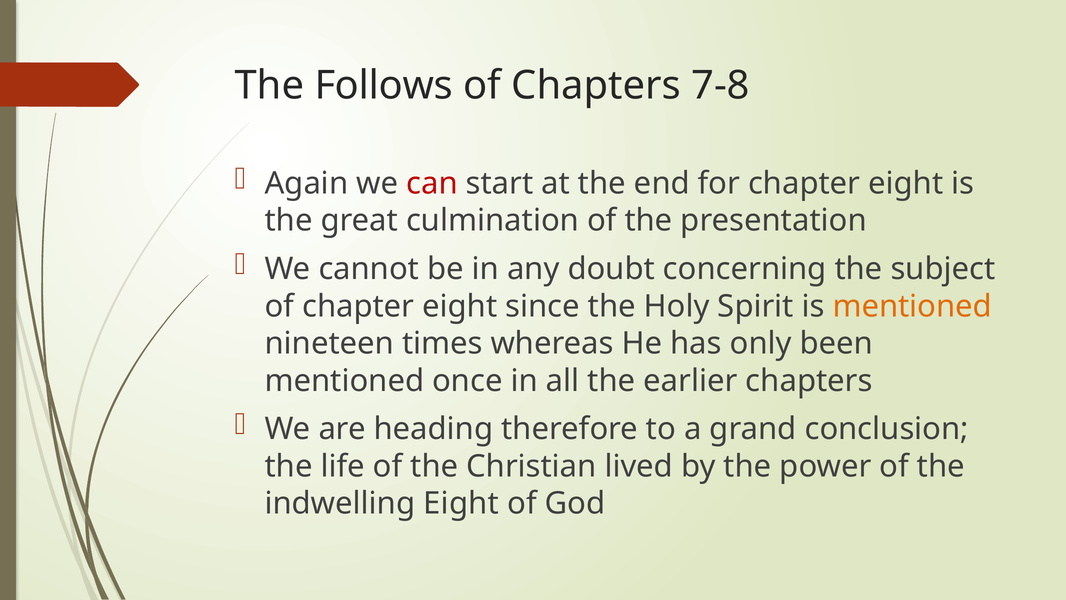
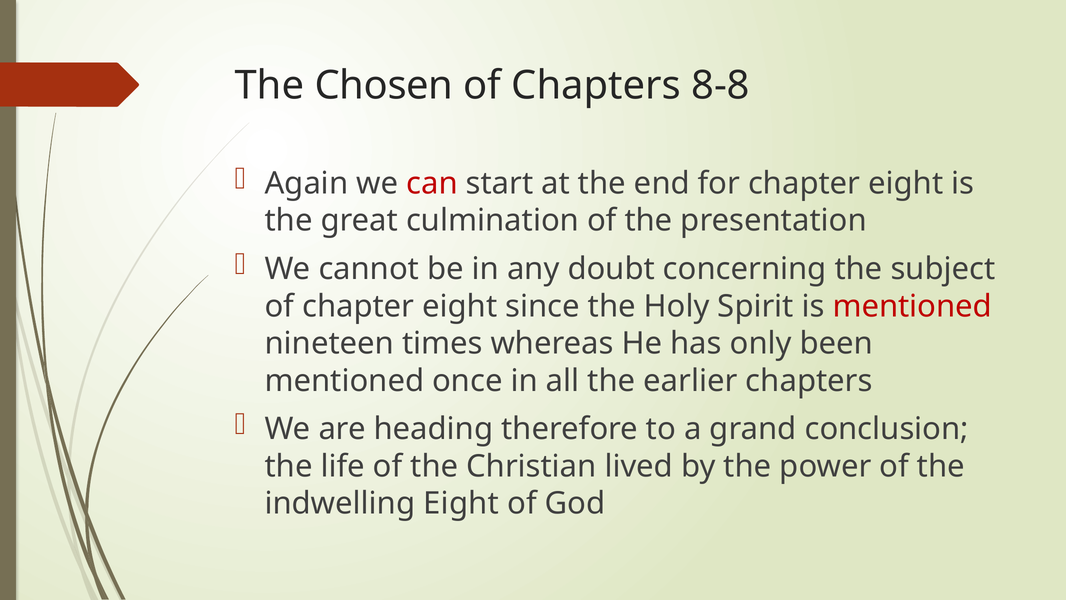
Follows: Follows -> Chosen
7-8: 7-8 -> 8-8
mentioned at (912, 306) colour: orange -> red
